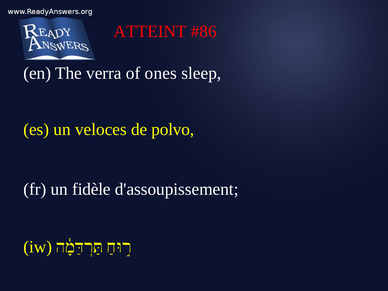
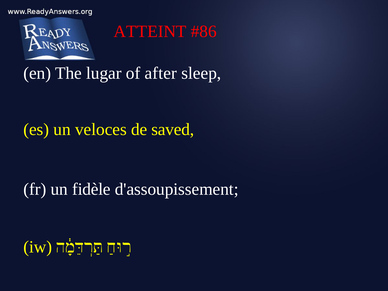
verra: verra -> lugar
ones: ones -> after
polvo: polvo -> saved
